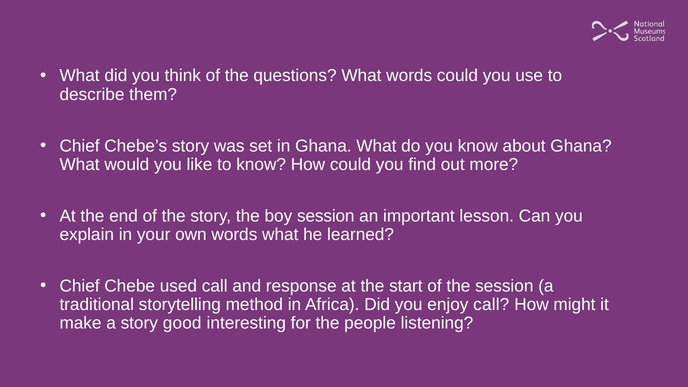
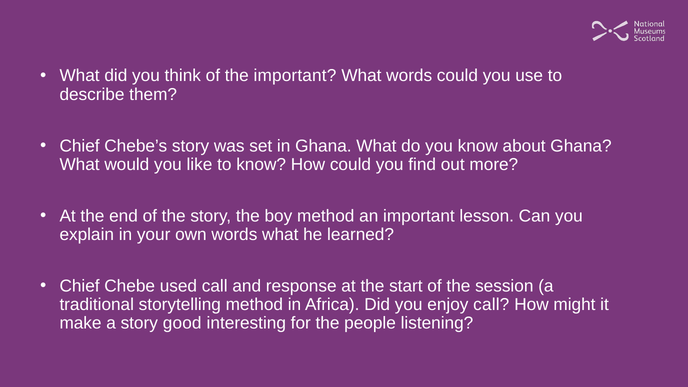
the questions: questions -> important
boy session: session -> method
